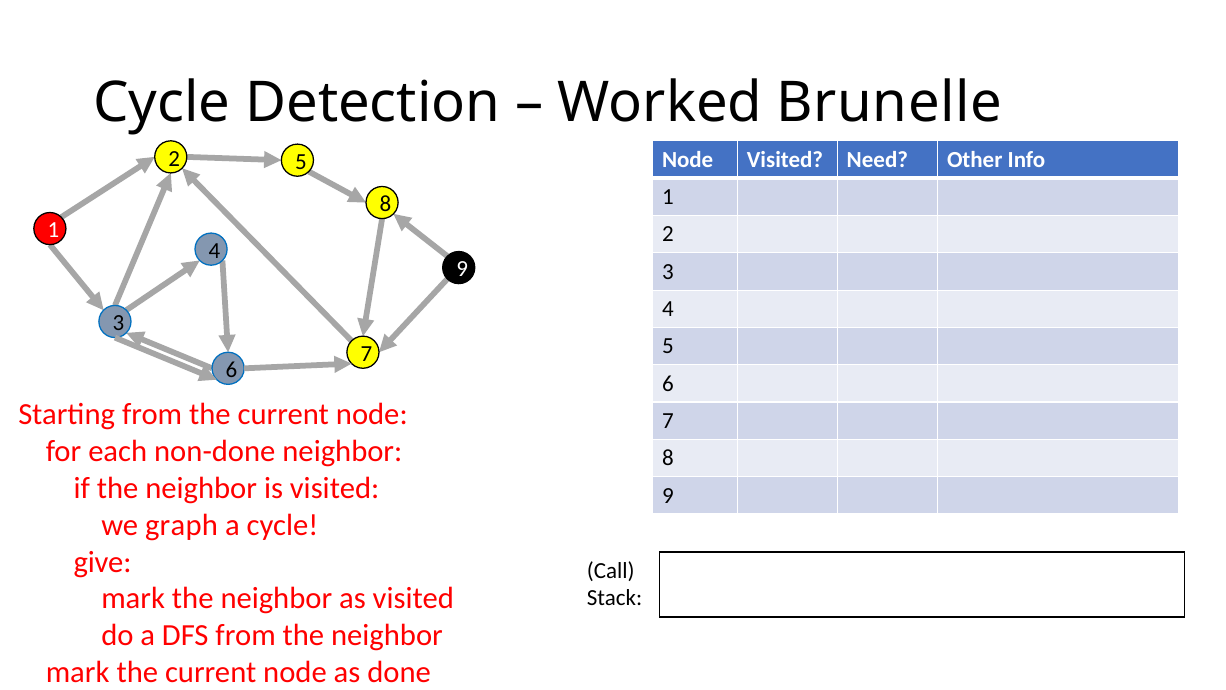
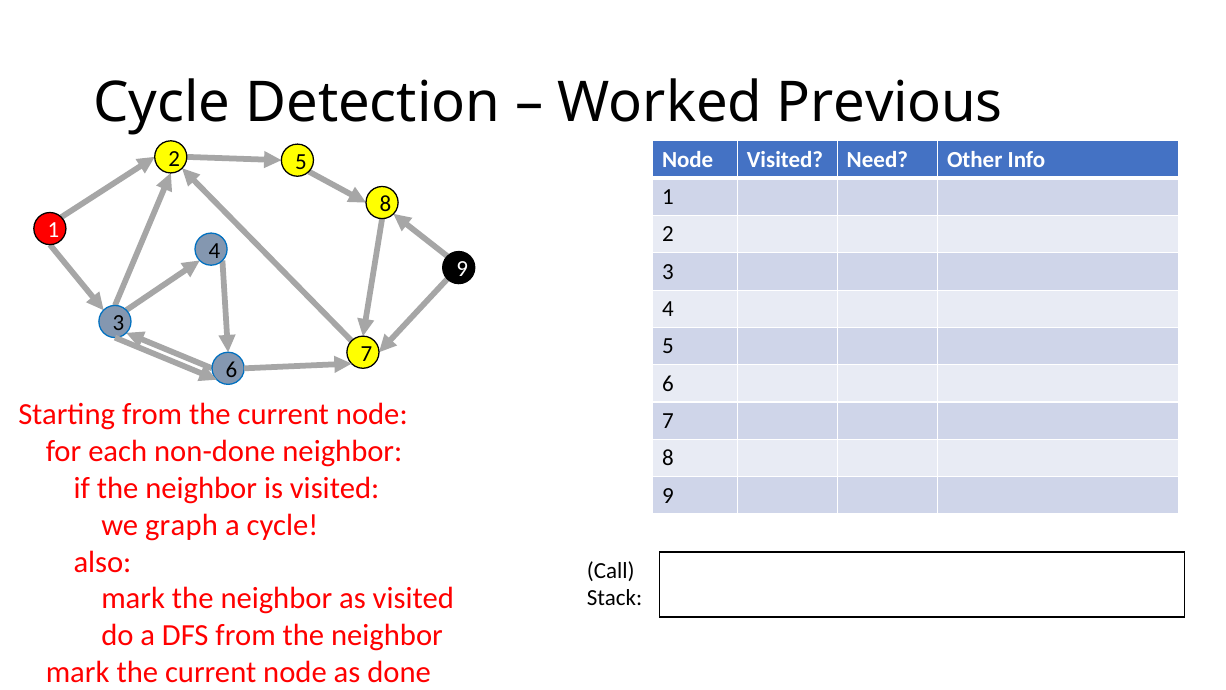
Brunelle: Brunelle -> Previous
give: give -> also
